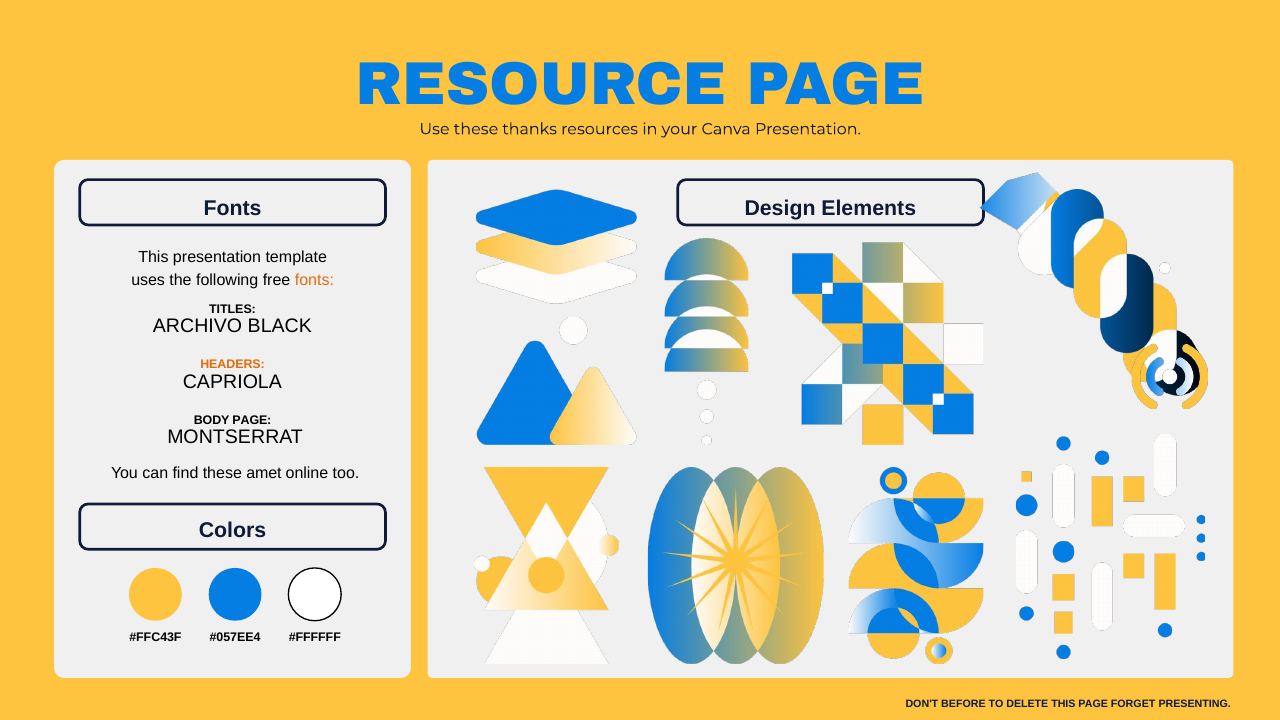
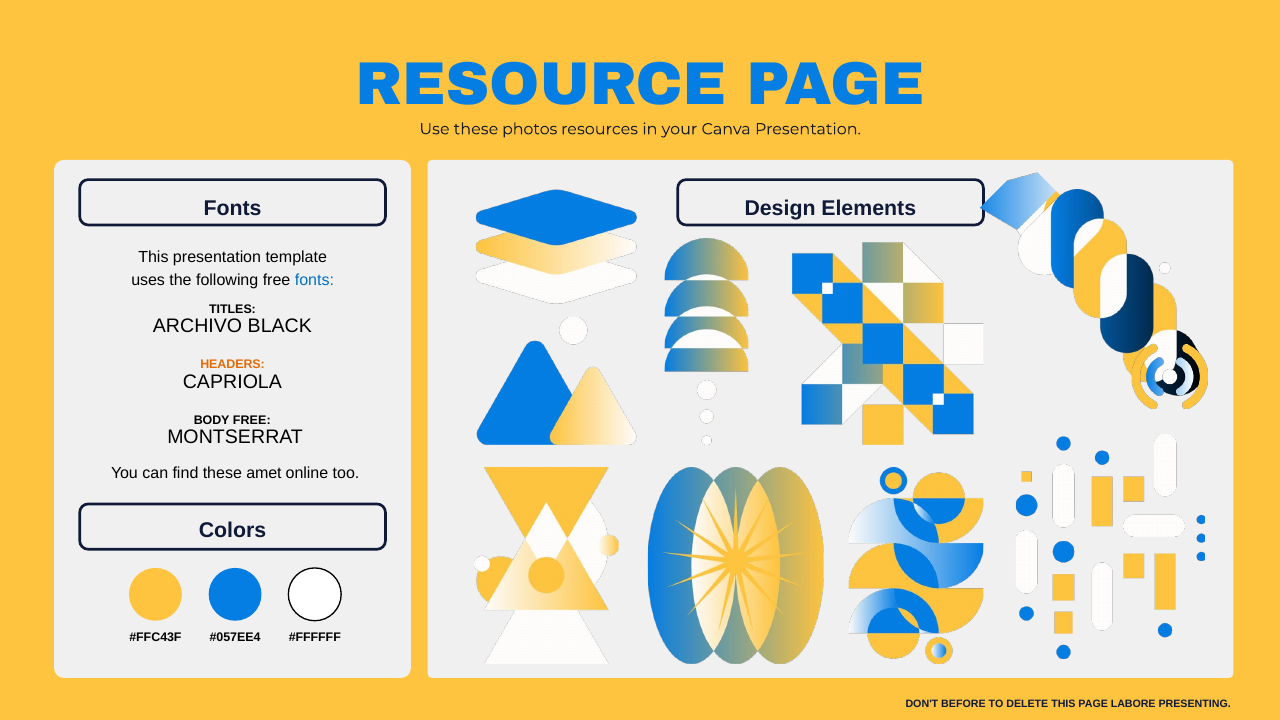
thanks: thanks -> photos
fonts at (314, 281) colour: orange -> blue
BODY PAGE: PAGE -> FREE
FORGET: FORGET -> LABORE
